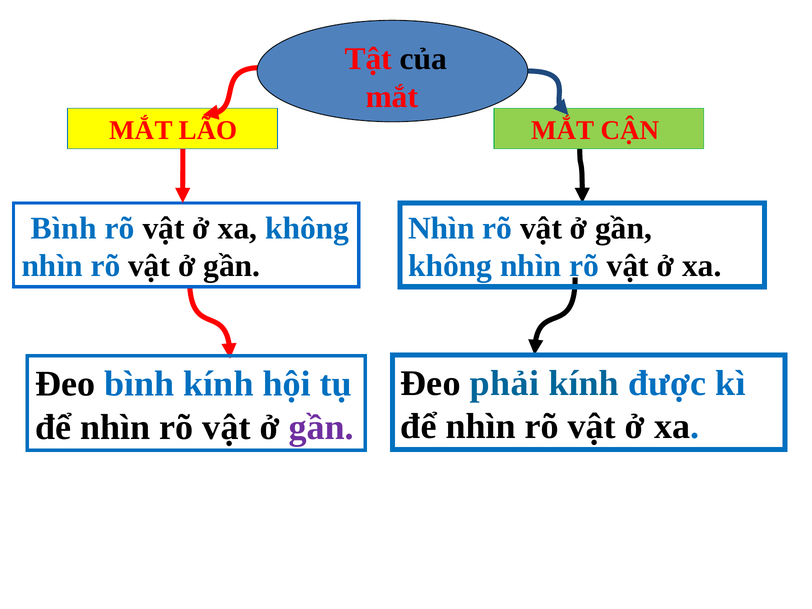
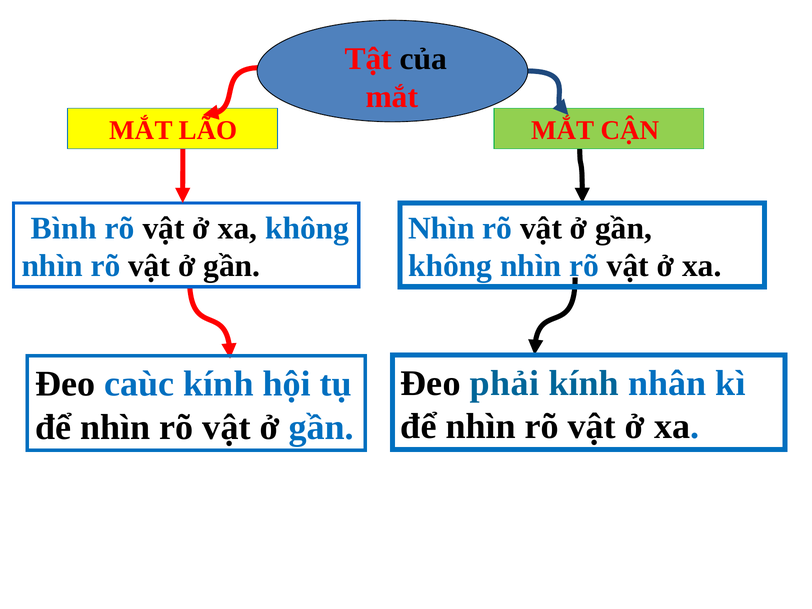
được: được -> nhân
Đeo bình: bình -> caùc
gần at (321, 427) colour: purple -> blue
